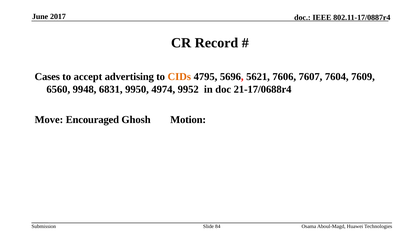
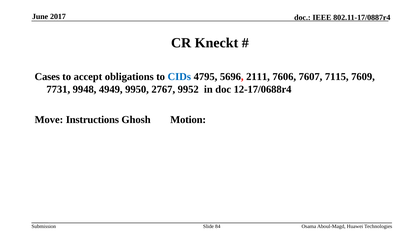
Record: Record -> Kneckt
advertising: advertising -> obligations
CIDs colour: orange -> blue
5621: 5621 -> 2111
7604: 7604 -> 7115
6560: 6560 -> 7731
6831: 6831 -> 4949
4974: 4974 -> 2767
21-17/0688r4: 21-17/0688r4 -> 12-17/0688r4
Encouraged: Encouraged -> Instructions
